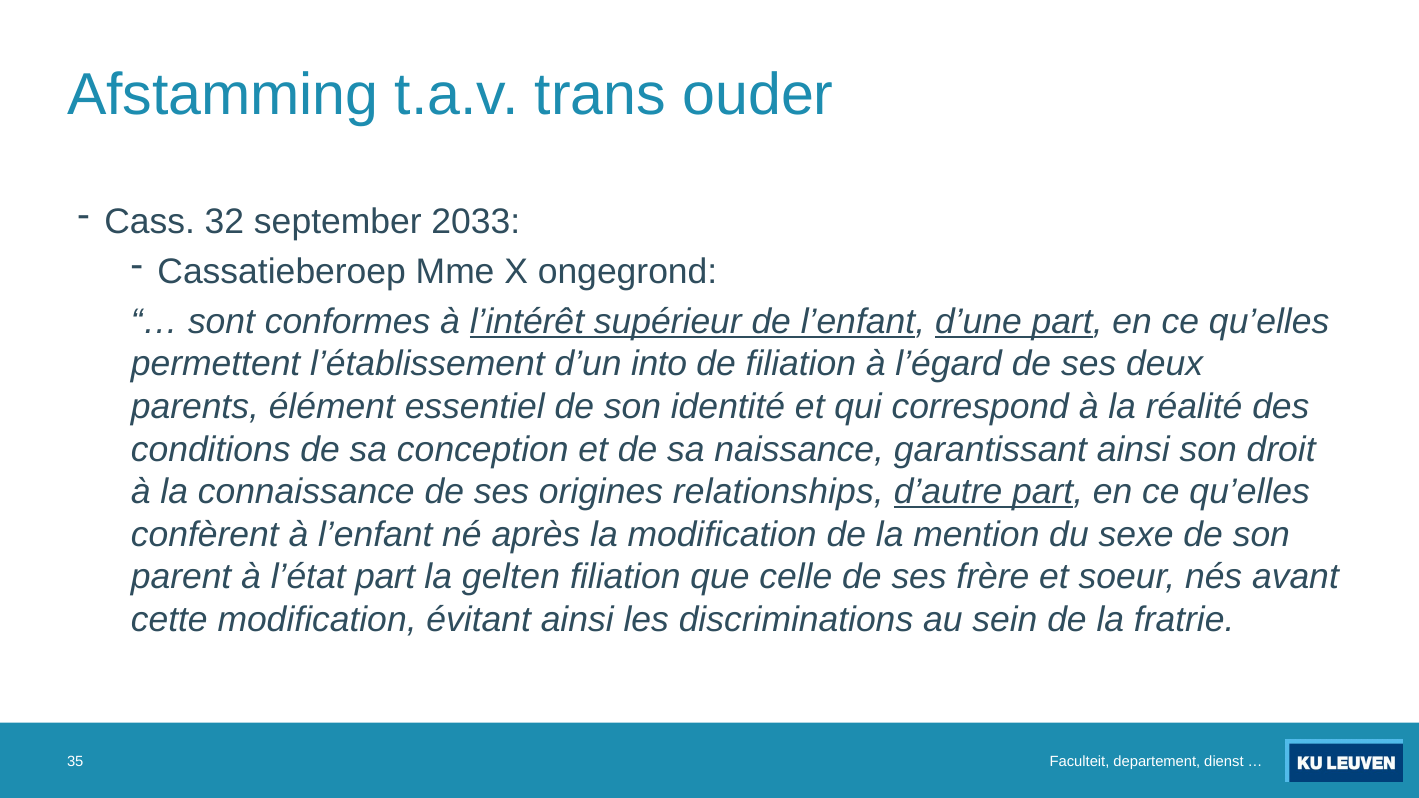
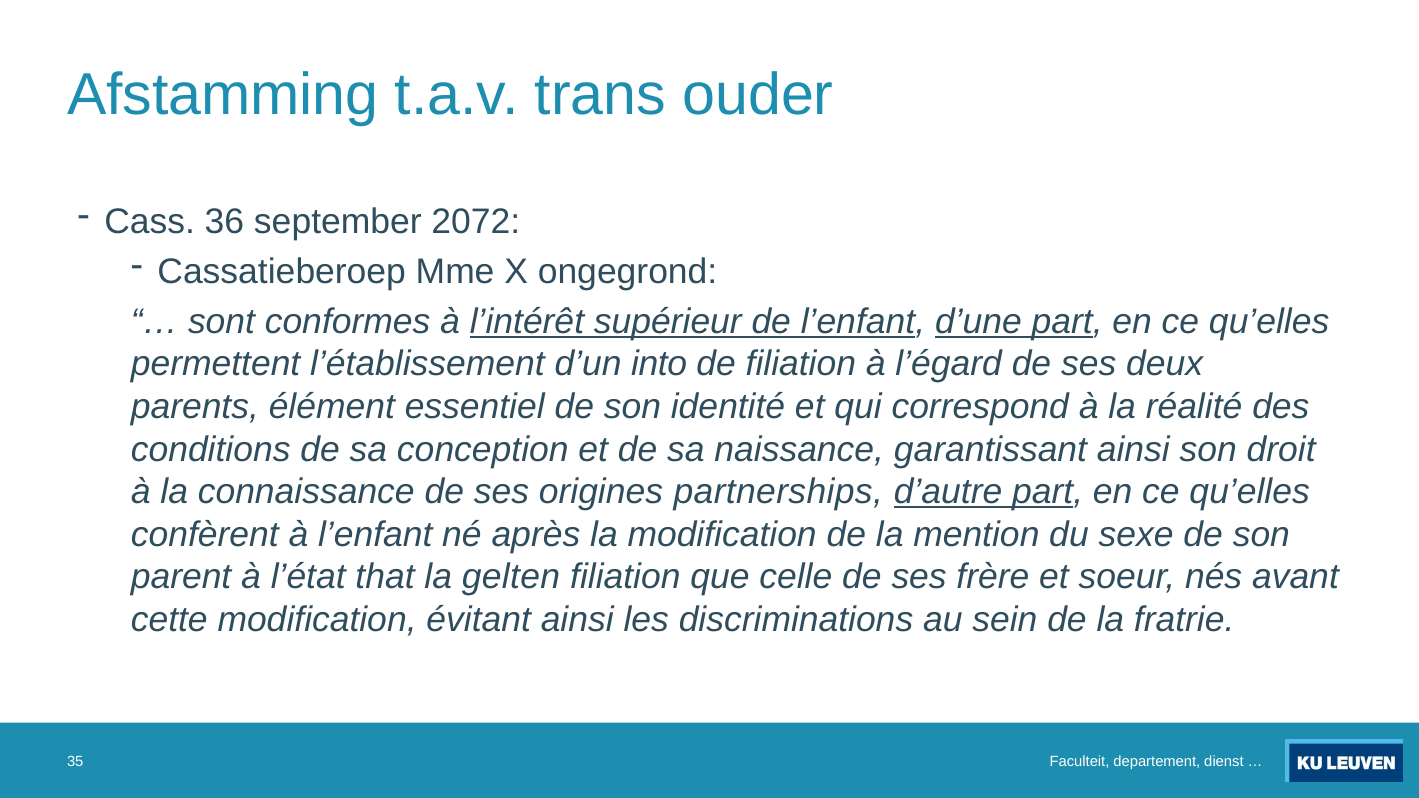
32: 32 -> 36
2033: 2033 -> 2072
relationships: relationships -> partnerships
l’état part: part -> that
